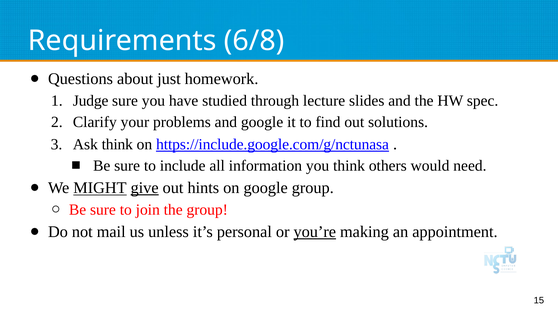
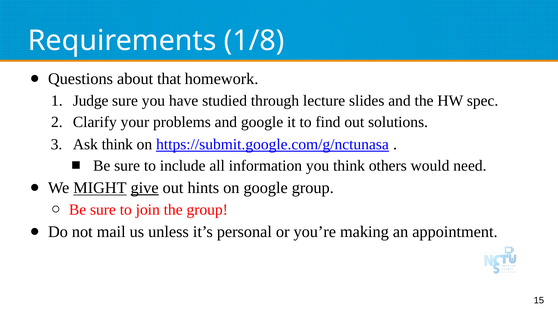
6/8: 6/8 -> 1/8
just: just -> that
https://include.google.com/g/nctunasa: https://include.google.com/g/nctunasa -> https://submit.google.com/g/nctunasa
you’re underline: present -> none
